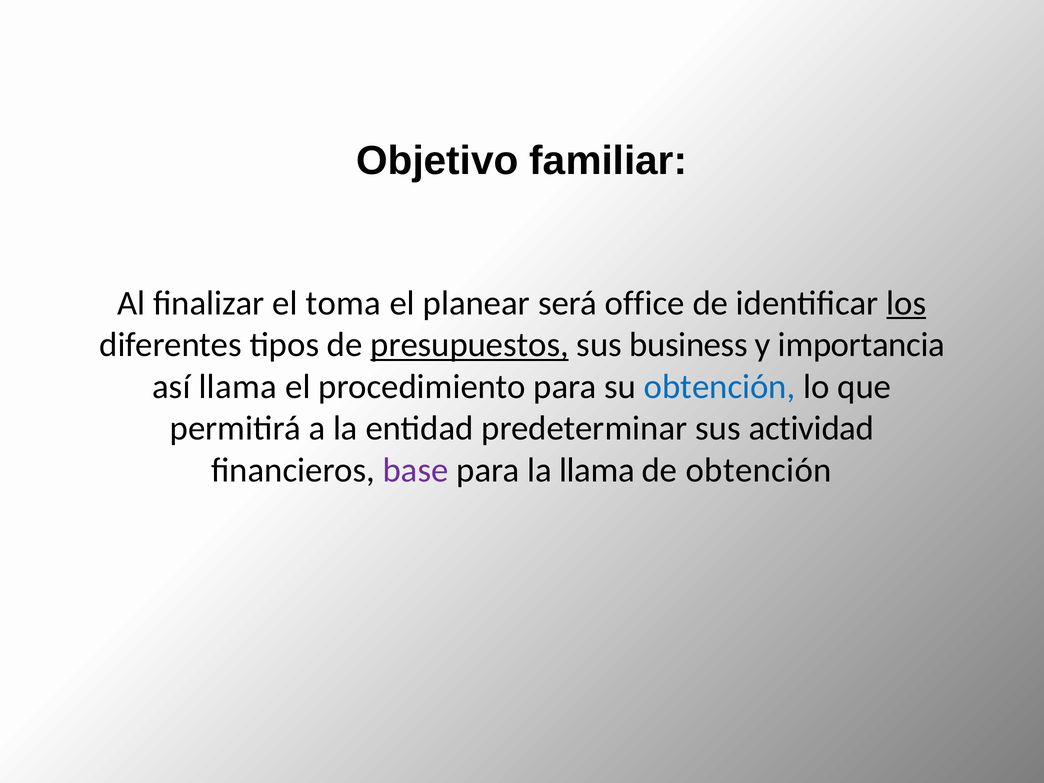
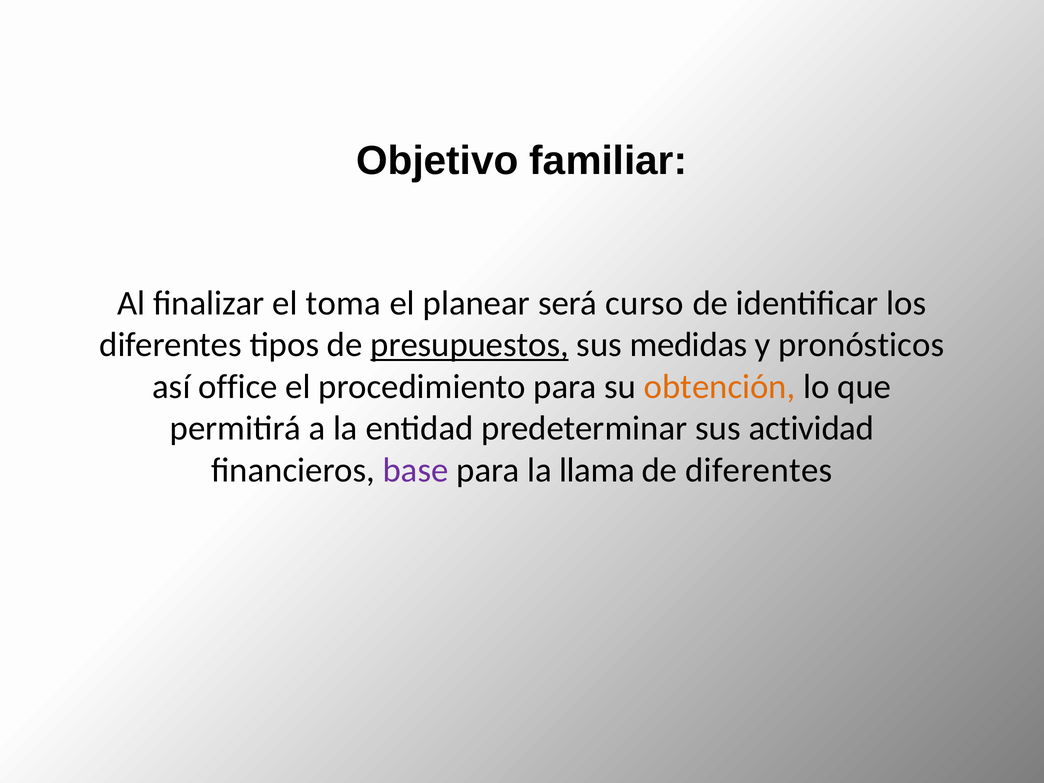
office: office -> curso
los underline: present -> none
business: business -> medidas
importancia: importancia -> pronósticos
así llama: llama -> office
obtención at (720, 387) colour: blue -> orange
de obtención: obtención -> diferentes
